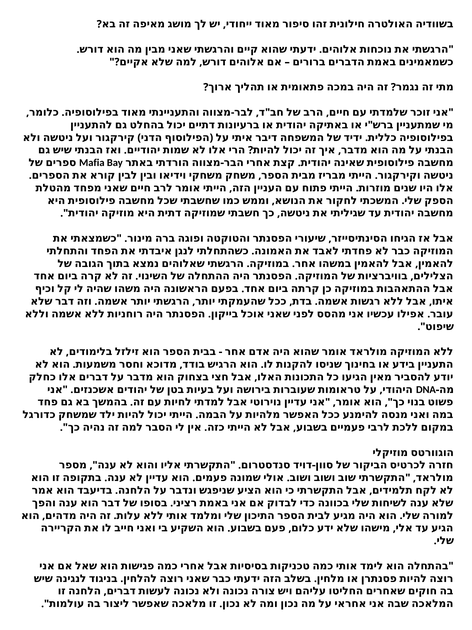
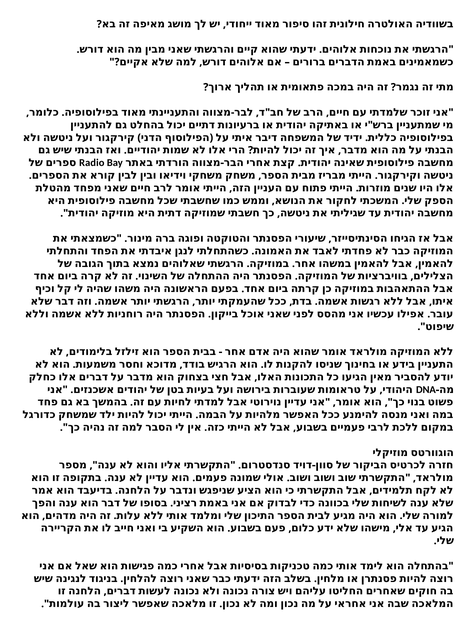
Mafia: Mafia -> Radio
